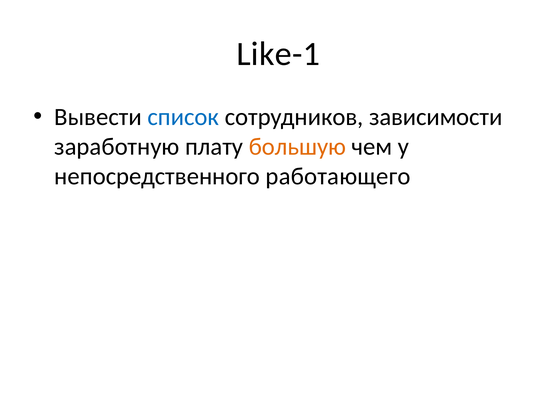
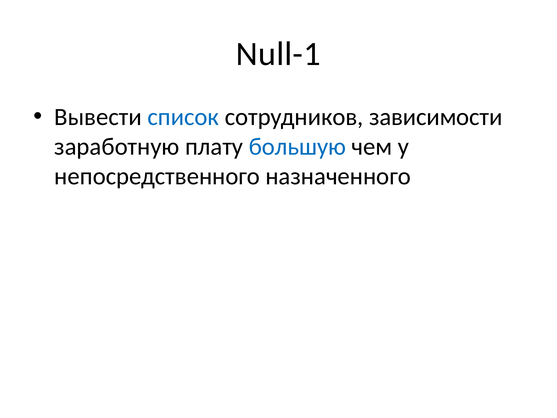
Like-1: Like-1 -> Null-1
большую colour: orange -> blue
работающего: работающего -> назначенного
